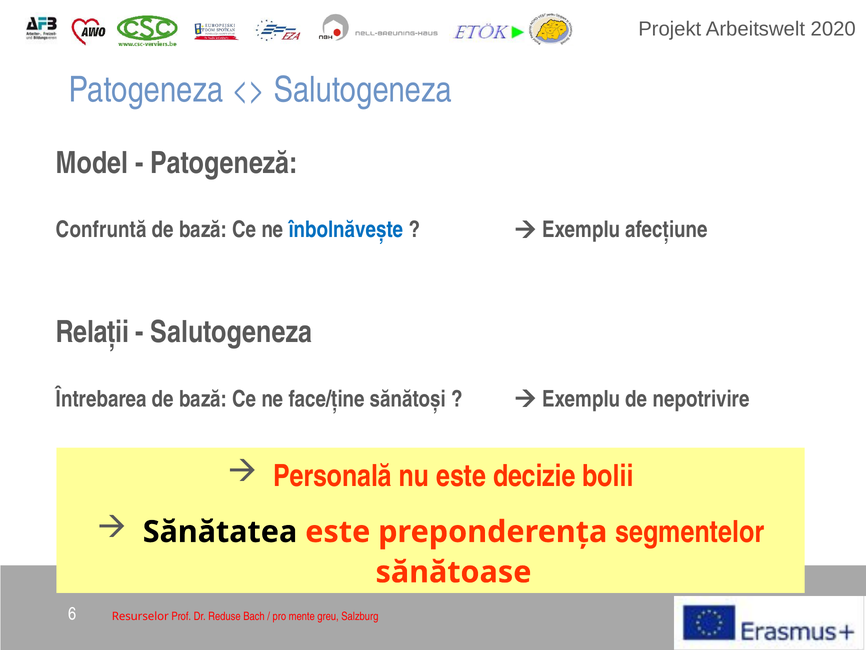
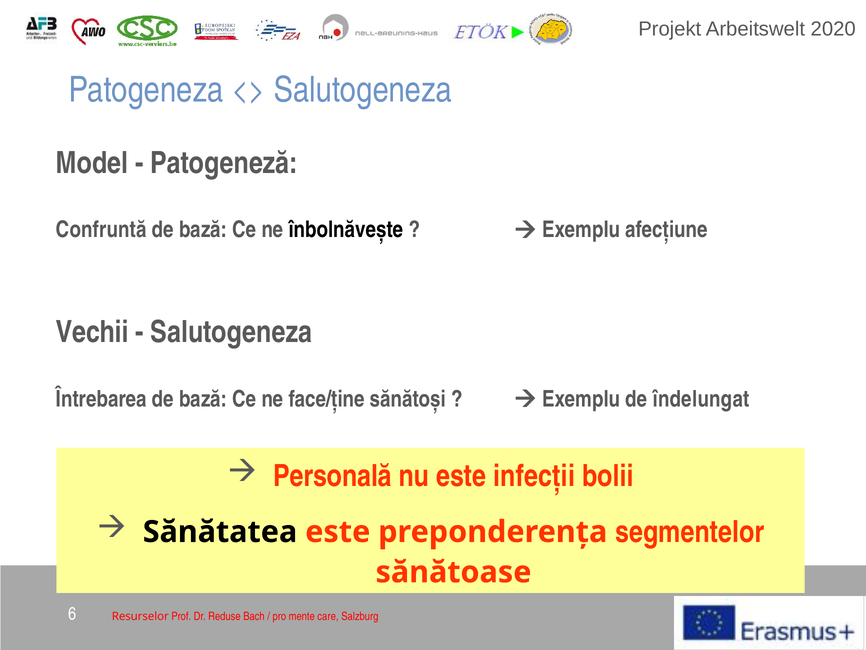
înbolnăvește colour: blue -> black
Relații: Relații -> Vechii
nepotrivire: nepotrivire -> îndelungat
decizie: decizie -> infecții
greu: greu -> care
